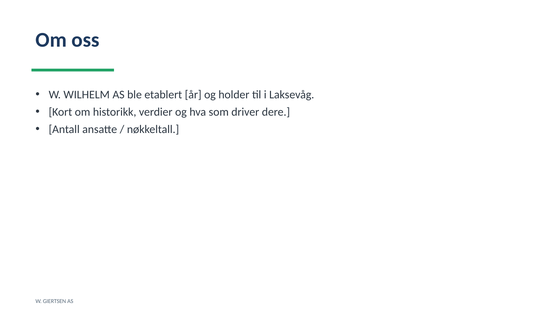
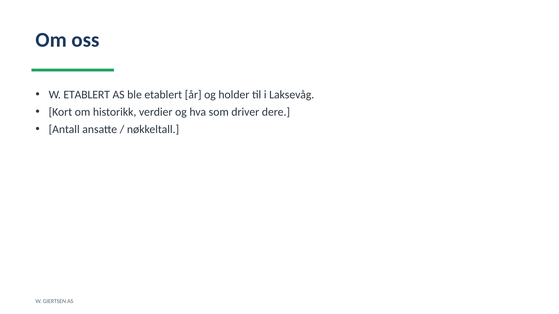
W WILHELM: WILHELM -> ETABLERT
